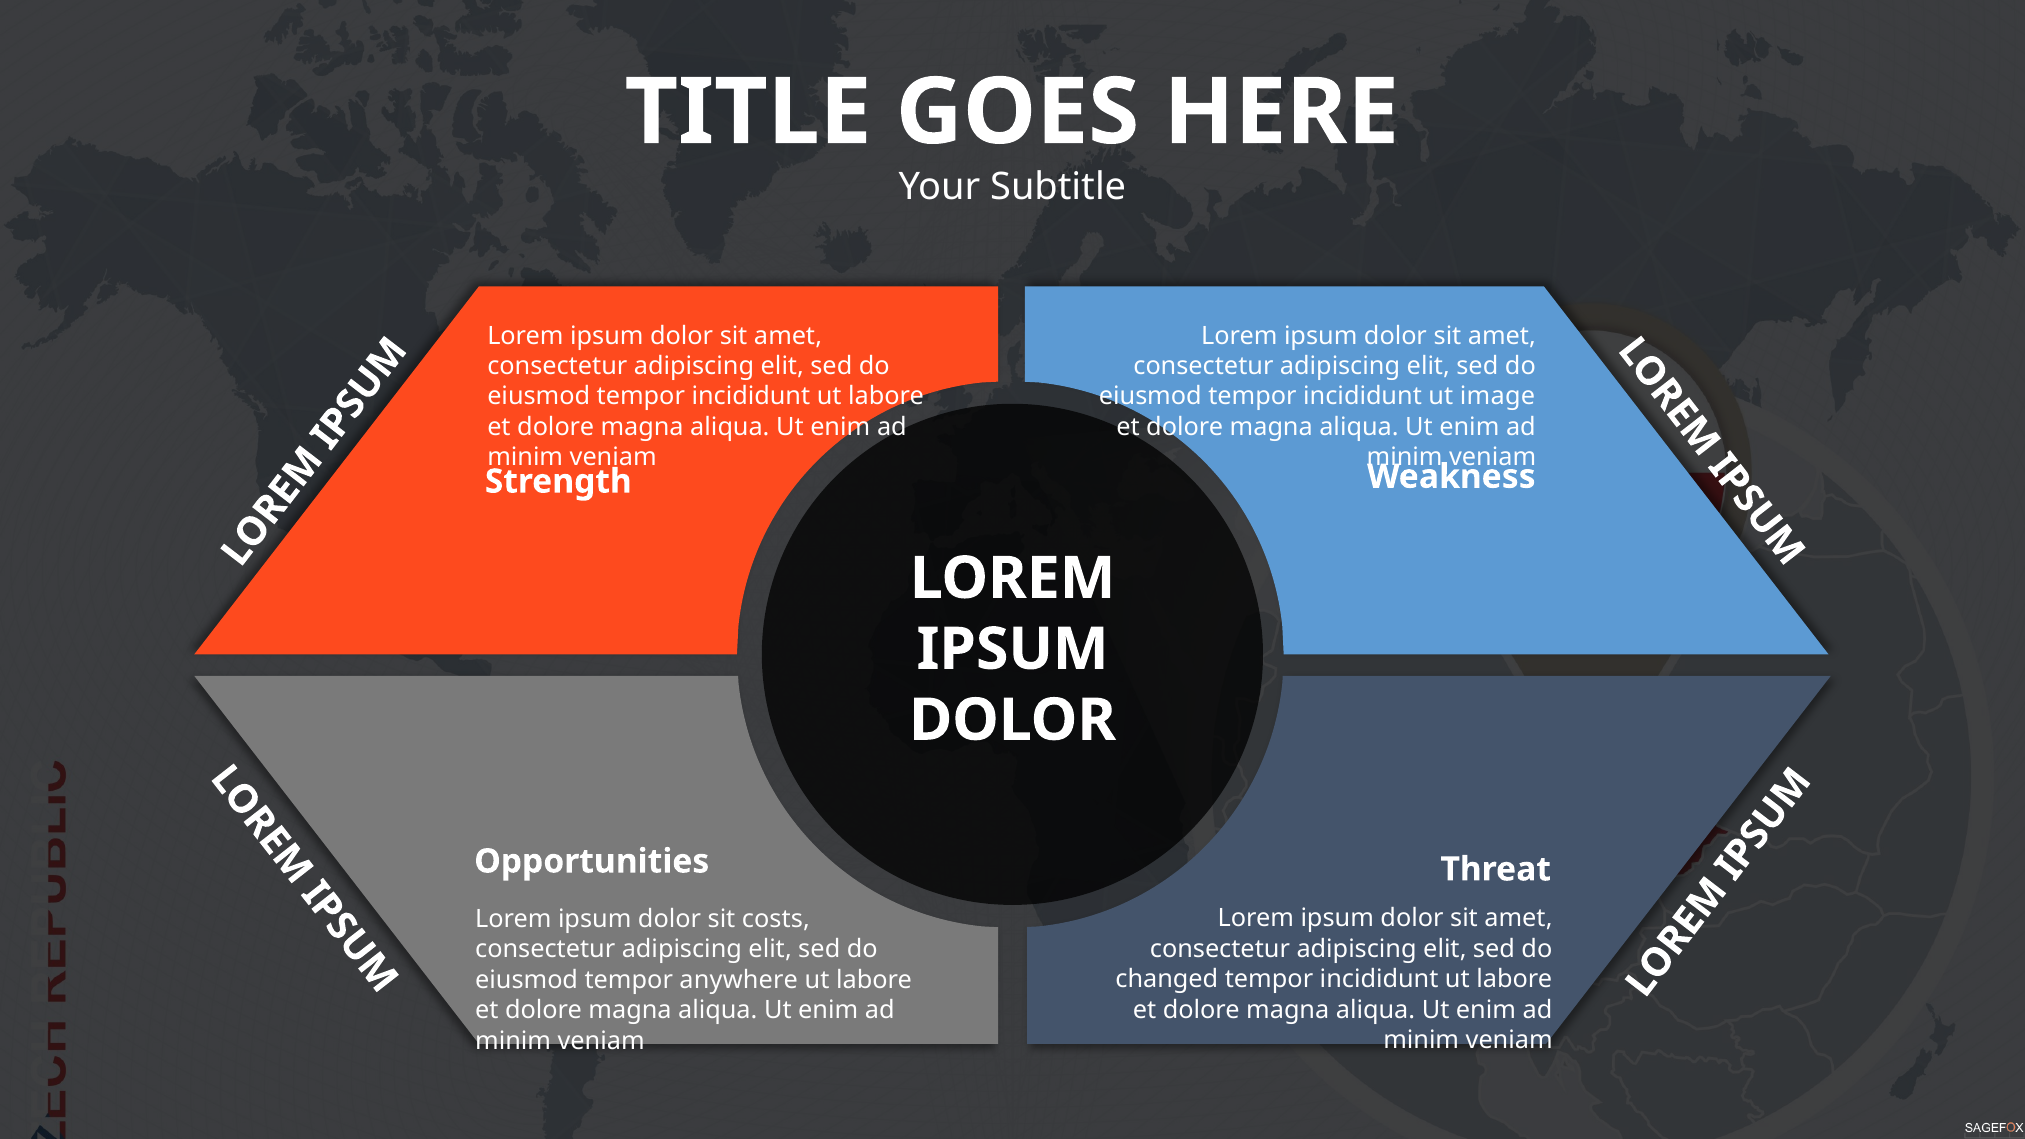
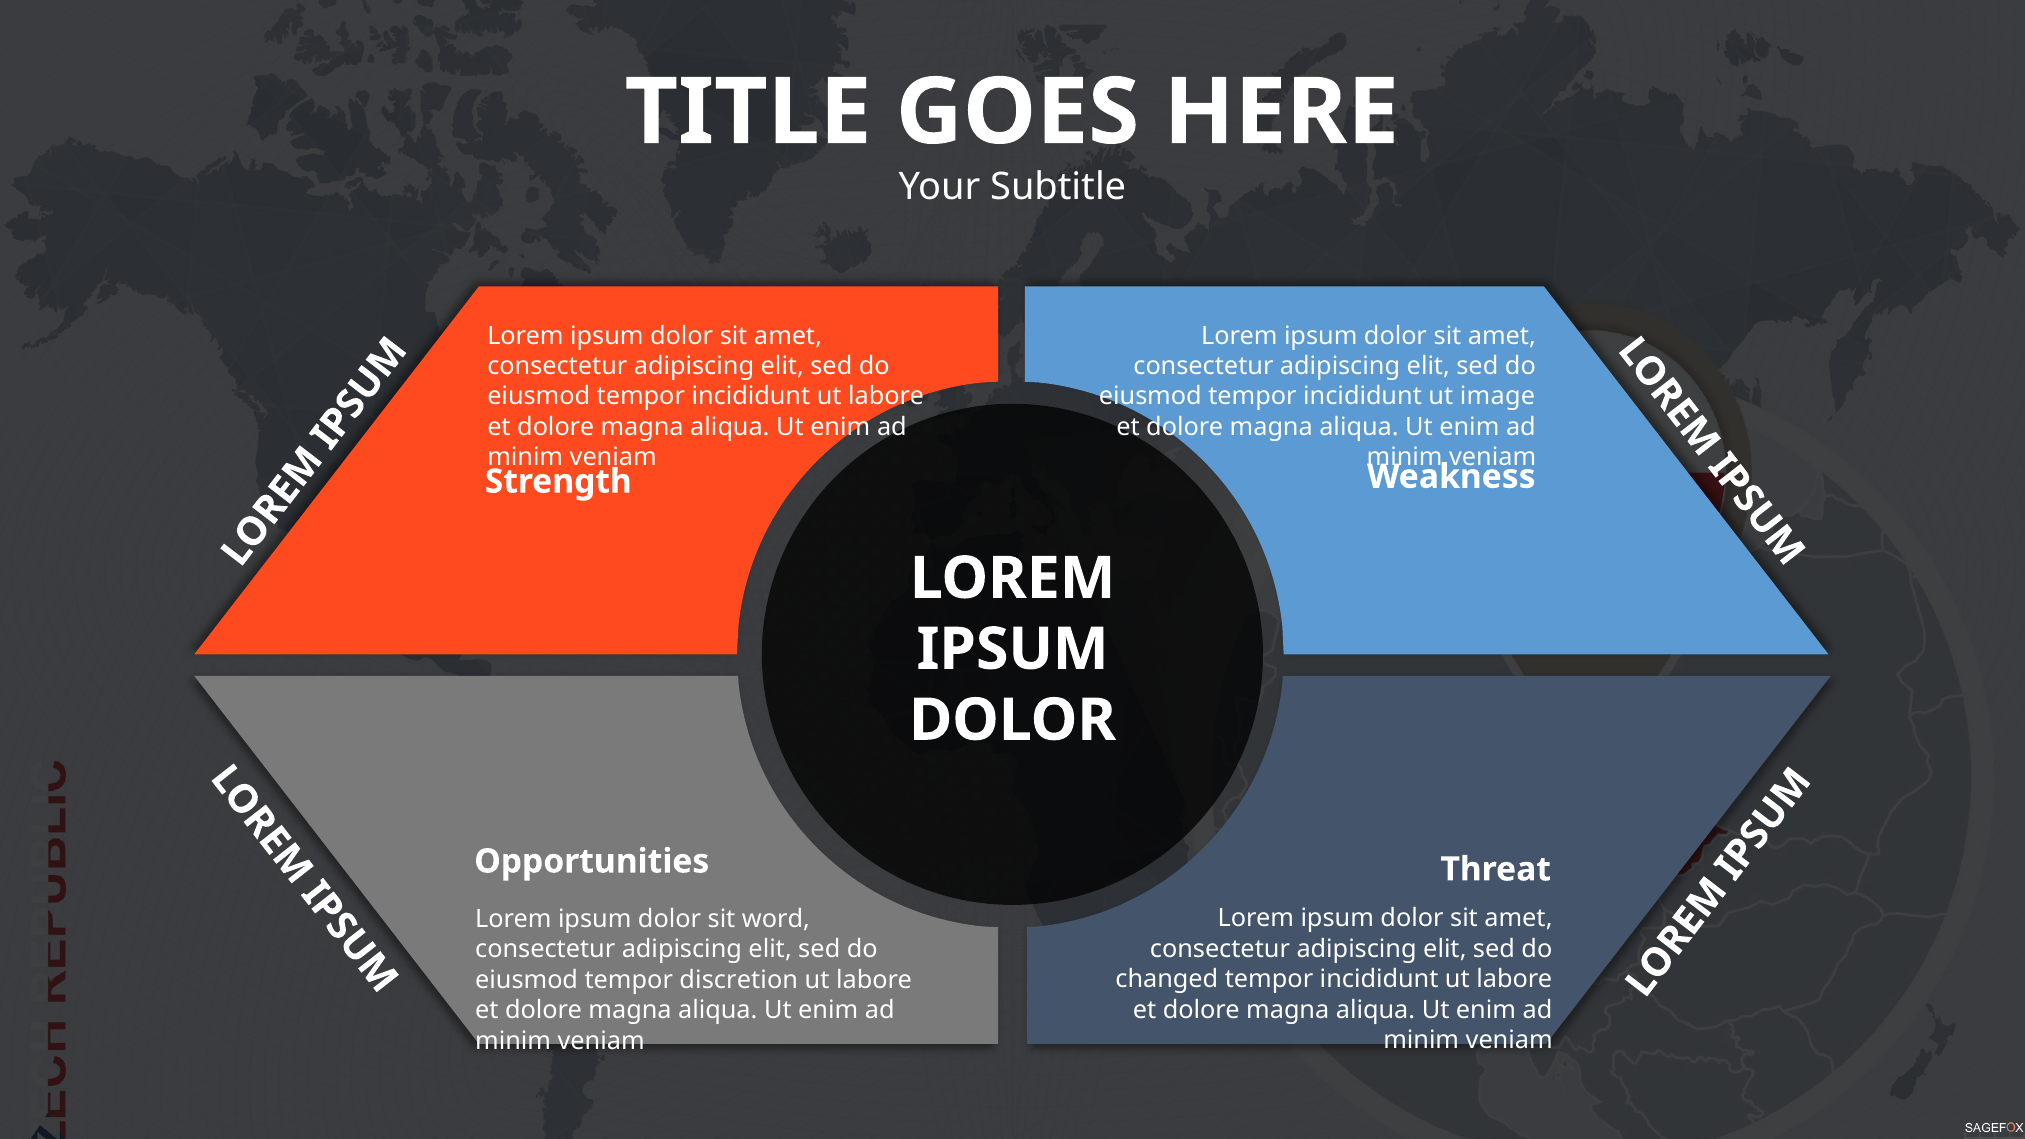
costs: costs -> word
anywhere: anywhere -> discretion
